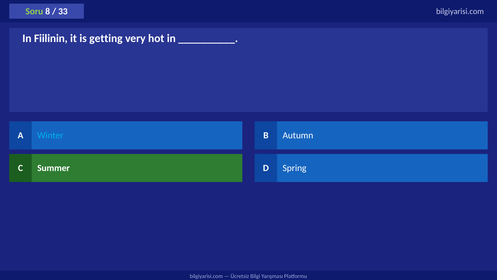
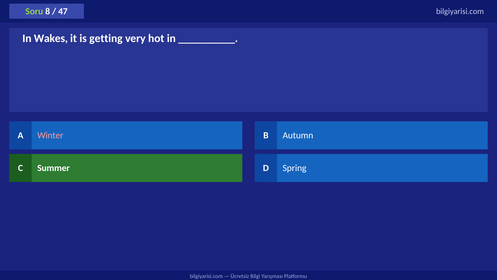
33: 33 -> 47
Fiilinin: Fiilinin -> Wakes
Winter colour: light blue -> pink
